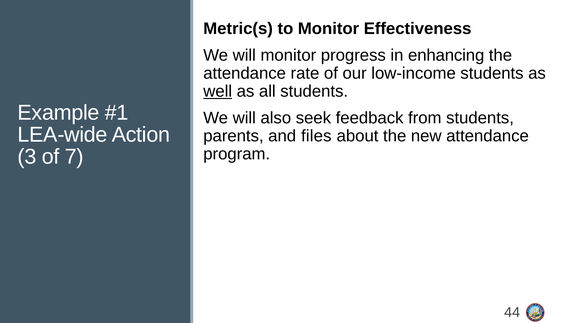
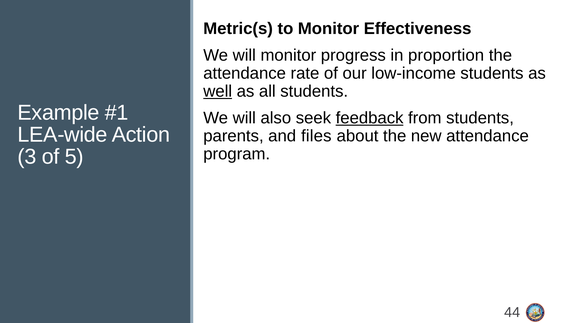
enhancing: enhancing -> proportion
feedback underline: none -> present
7: 7 -> 5
